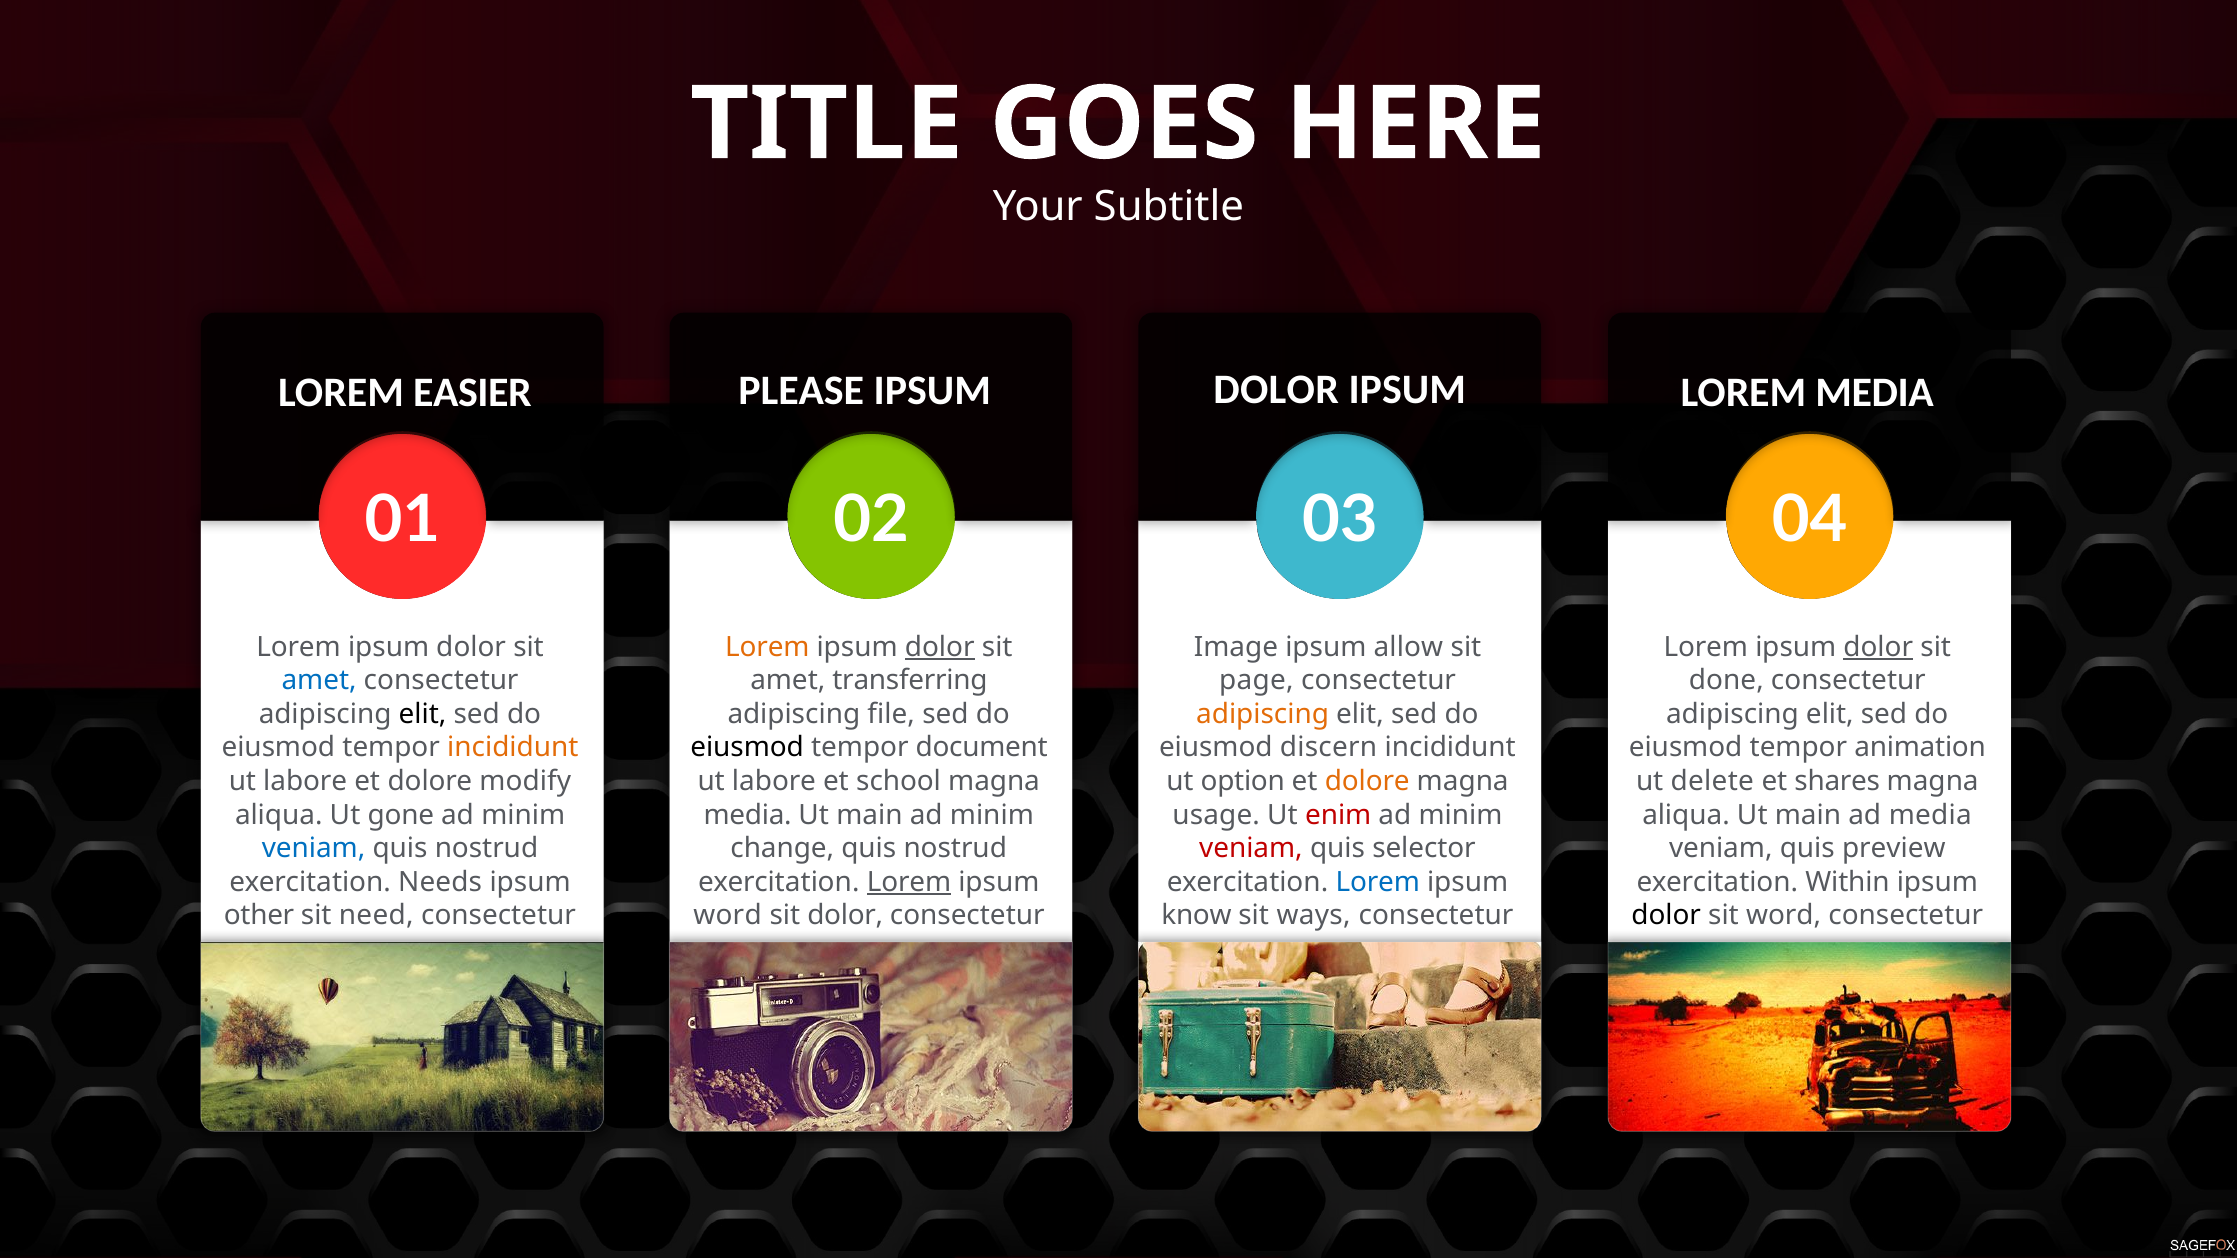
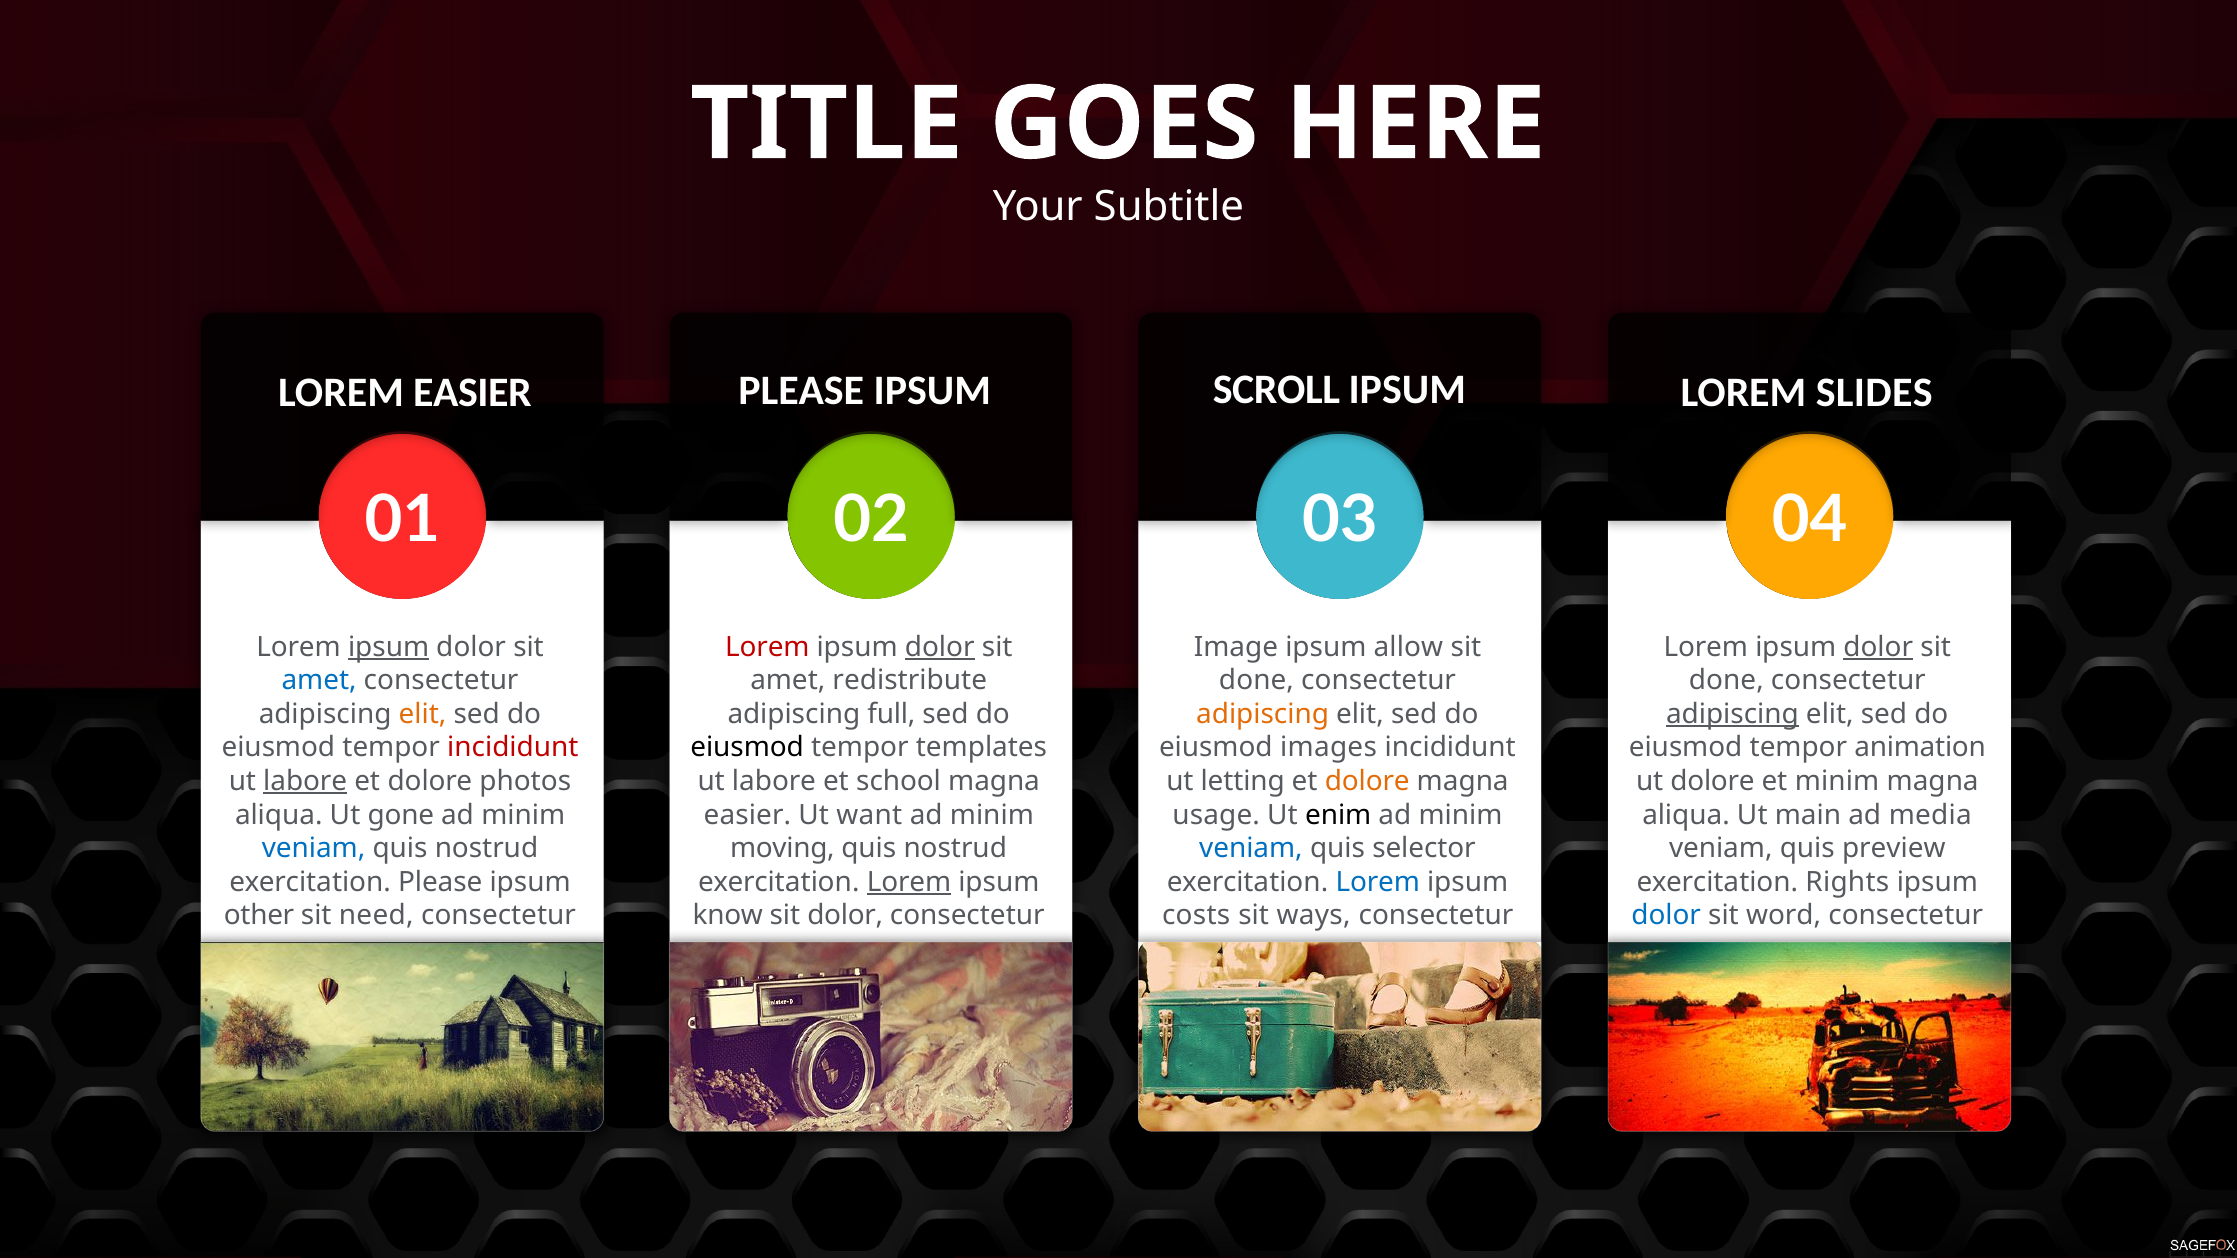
DOLOR at (1276, 390): DOLOR -> SCROLL
LOREM MEDIA: MEDIA -> SLIDES
ipsum at (389, 647) underline: none -> present
Lorem at (767, 647) colour: orange -> red
transferring: transferring -> redistribute
page at (1256, 681): page -> done
elit at (423, 714) colour: black -> orange
file: file -> full
adipiscing at (1732, 714) underline: none -> present
incididunt at (513, 748) colour: orange -> red
document: document -> templates
discern: discern -> images
labore at (305, 781) underline: none -> present
modify: modify -> photos
option: option -> letting
ut delete: delete -> dolore
et shares: shares -> minim
media at (748, 815): media -> easier
main at (869, 815): main -> want
enim colour: red -> black
change: change -> moving
veniam at (1251, 849) colour: red -> blue
exercitation Needs: Needs -> Please
Within: Within -> Rights
word at (727, 916): word -> know
know: know -> costs
dolor at (1666, 916) colour: black -> blue
